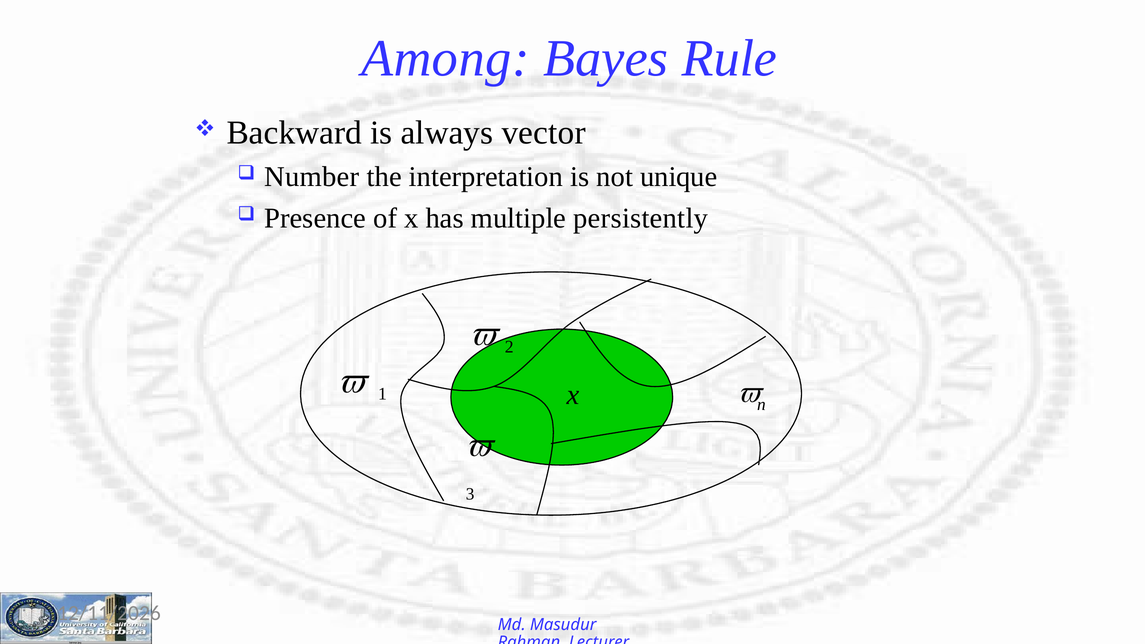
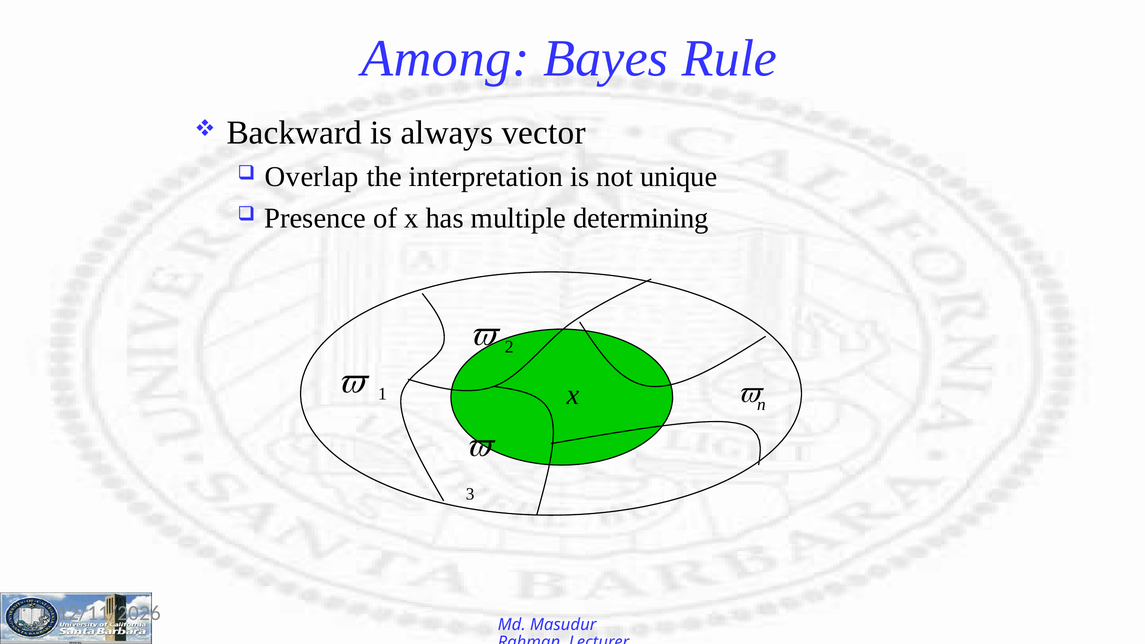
Number: Number -> Overlap
persistently: persistently -> determining
